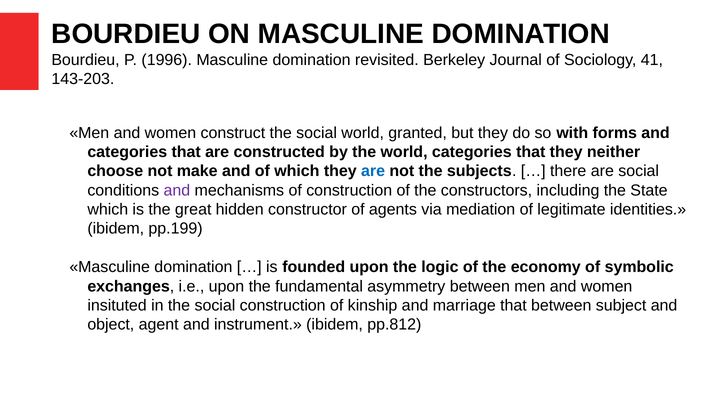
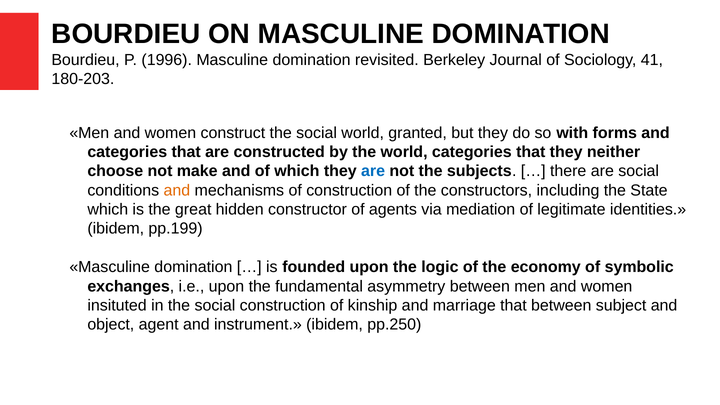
143-203: 143-203 -> 180-203
and at (177, 190) colour: purple -> orange
pp.812: pp.812 -> pp.250
